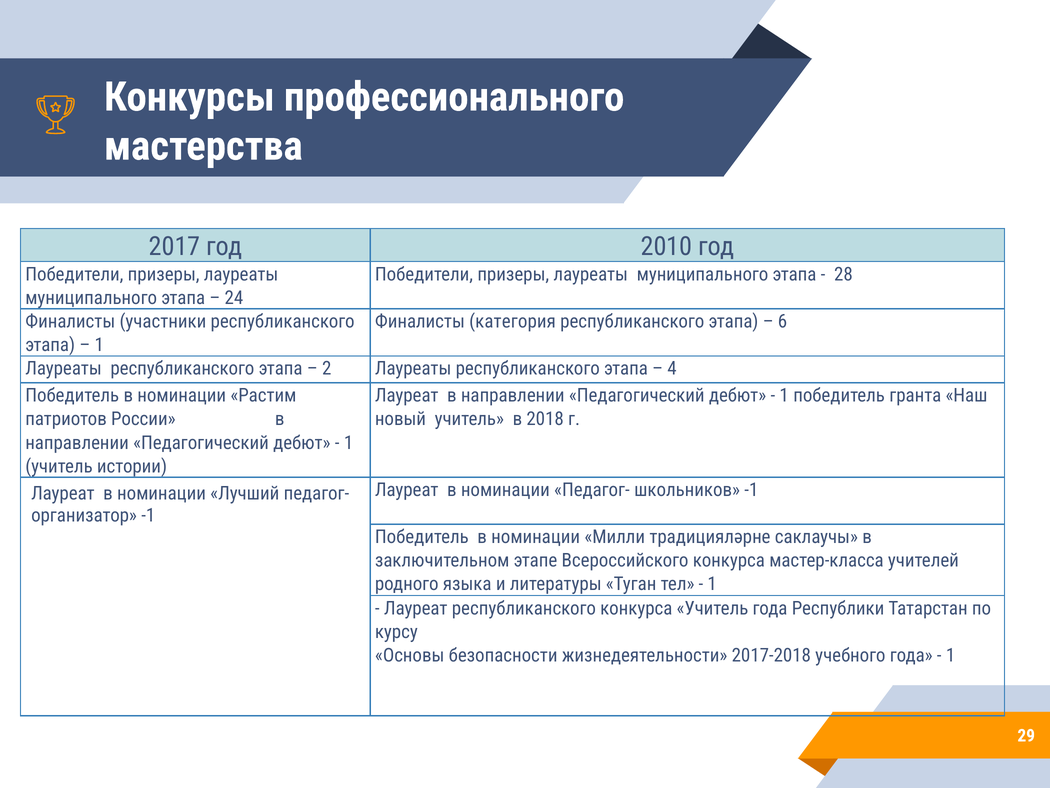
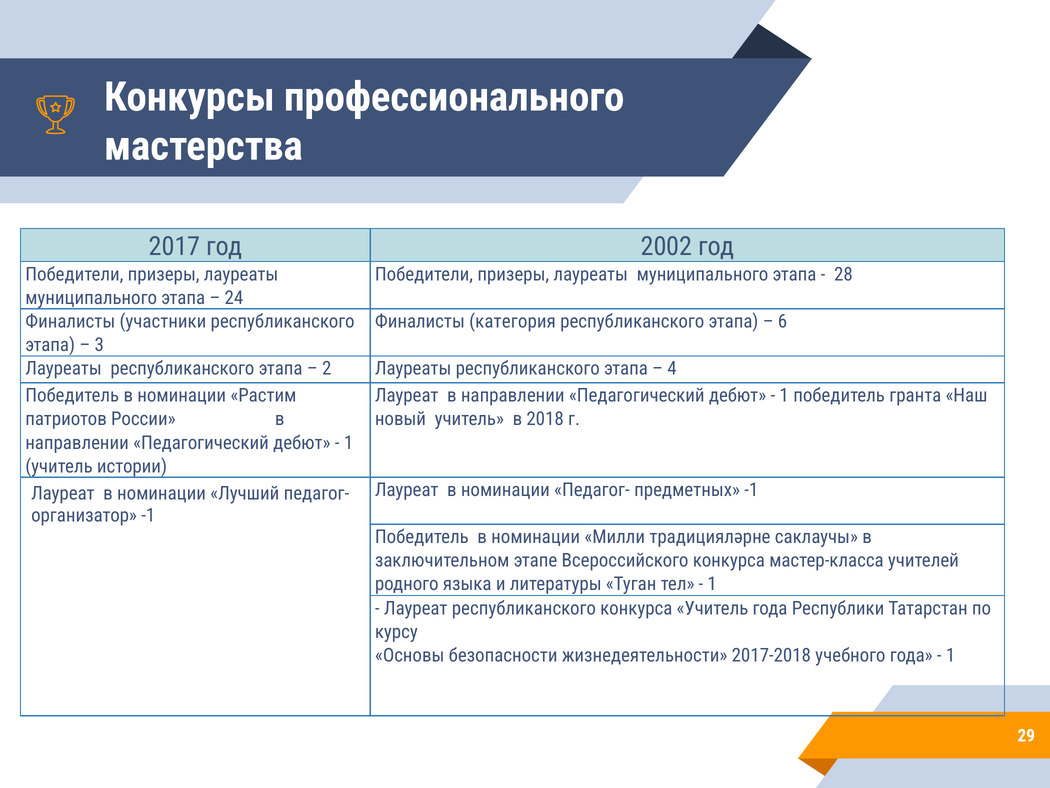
2010: 2010 -> 2002
1 at (99, 345): 1 -> 3
школьников: школьников -> предметных
